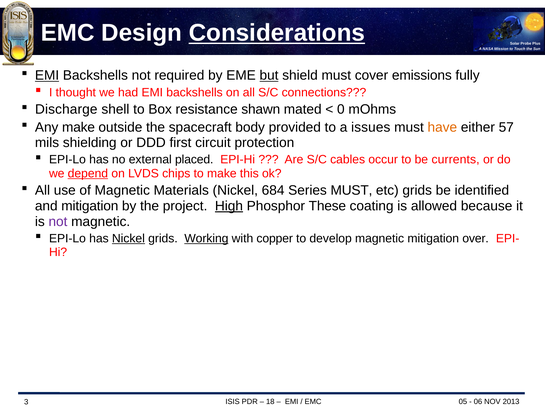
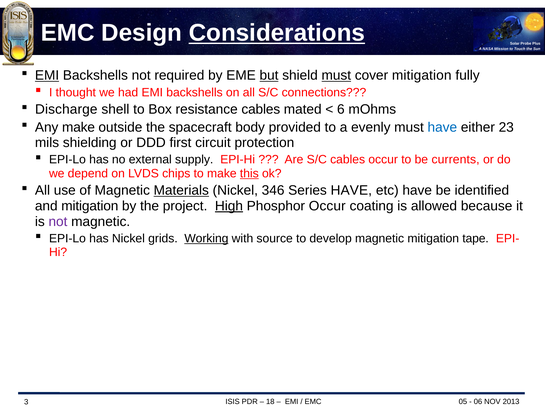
must at (336, 75) underline: none -> present
cover emissions: emissions -> mitigation
resistance shawn: shawn -> cables
0: 0 -> 6
issues: issues -> evenly
have at (442, 127) colour: orange -> blue
57: 57 -> 23
placed: placed -> supply
depend underline: present -> none
this underline: none -> present
Materials underline: none -> present
684: 684 -> 346
Series MUST: MUST -> HAVE
etc grids: grids -> have
Phosphor These: These -> Occur
Nickel at (128, 238) underline: present -> none
copper: copper -> source
over: over -> tape
